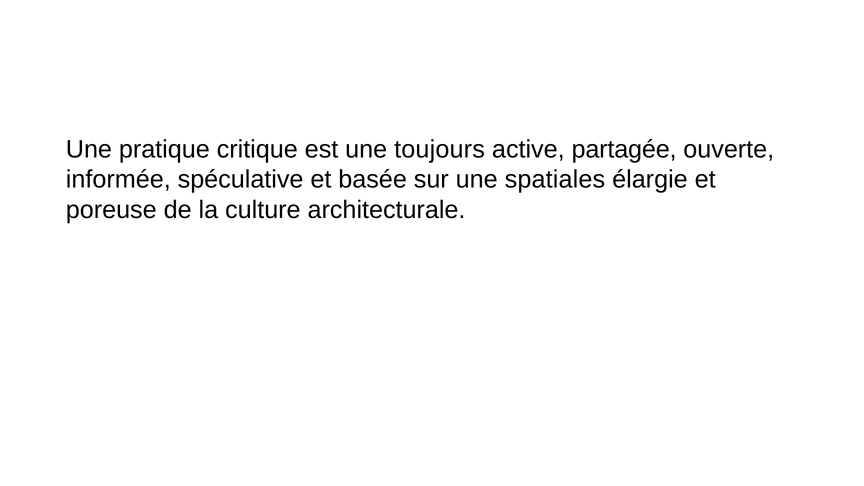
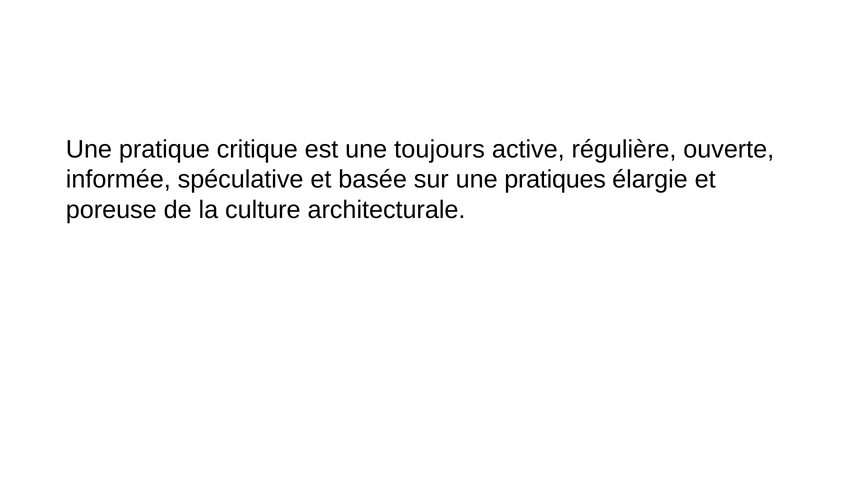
partagée: partagée -> régulière
spatiales: spatiales -> pratiques
